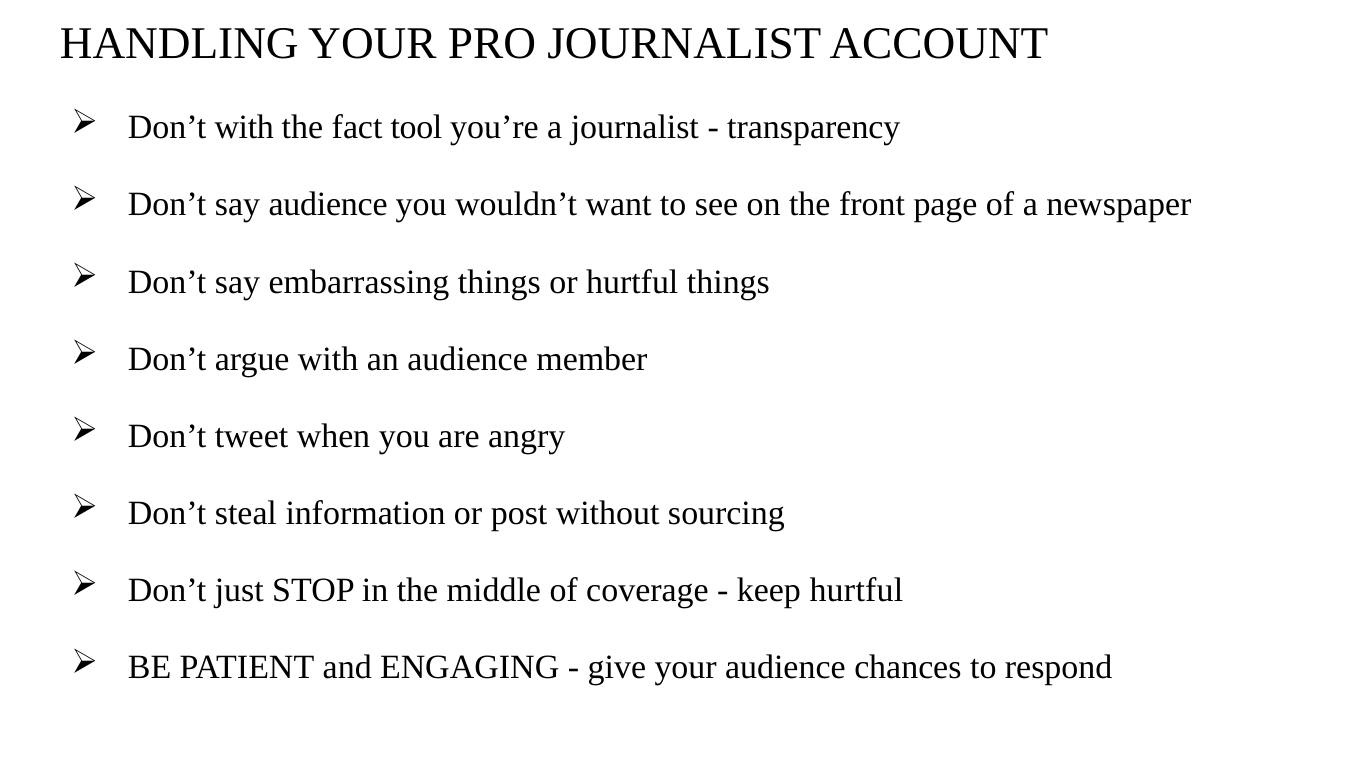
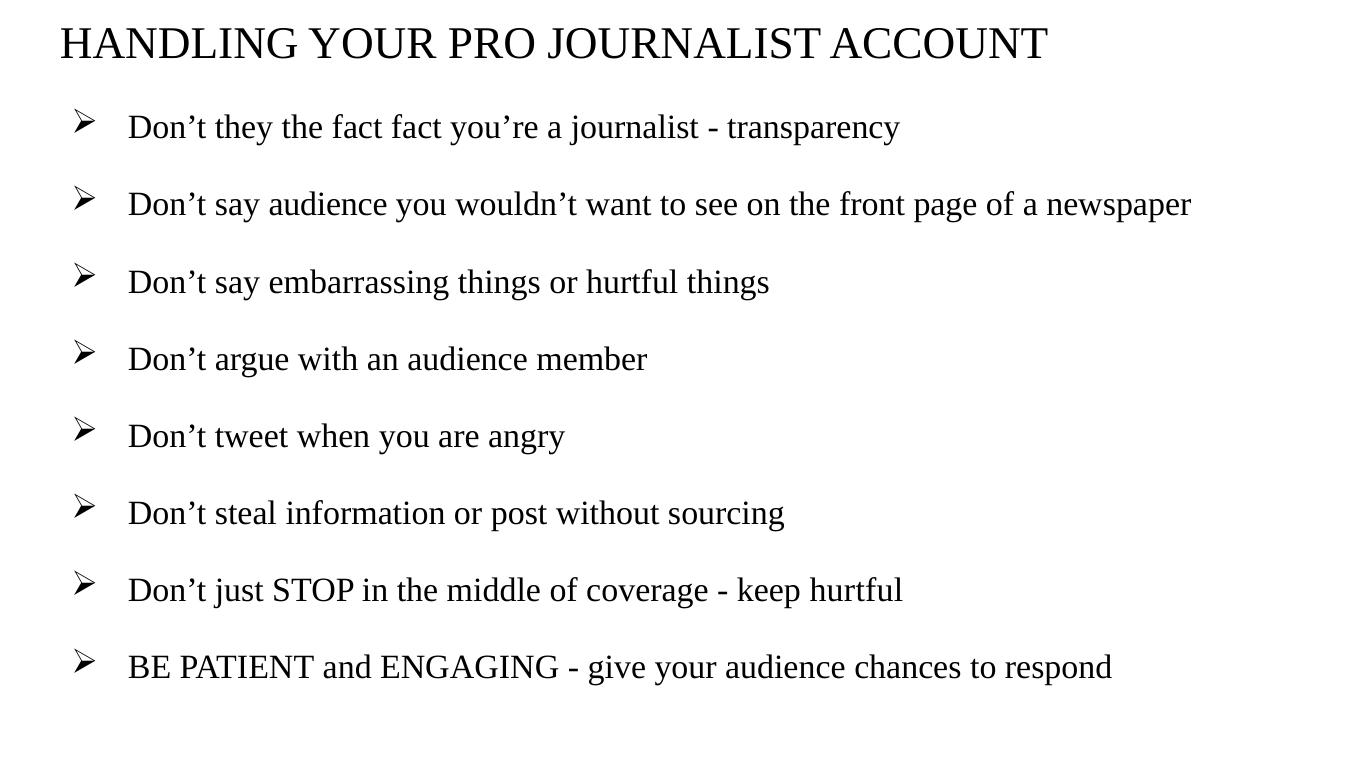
Don’t with: with -> they
fact tool: tool -> fact
